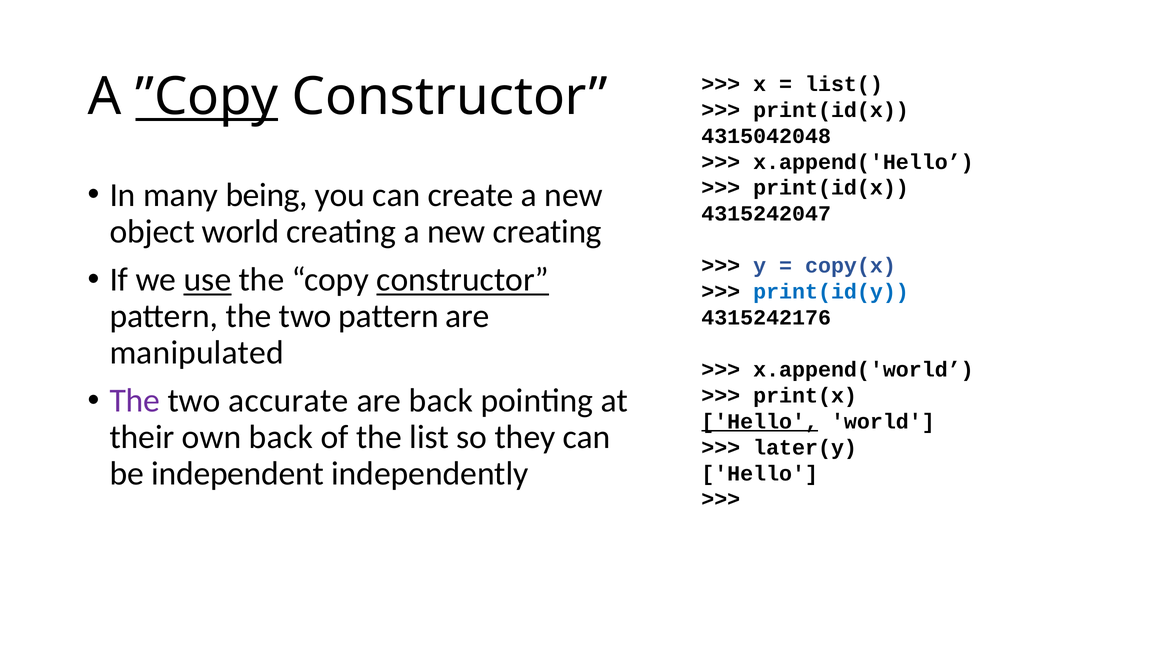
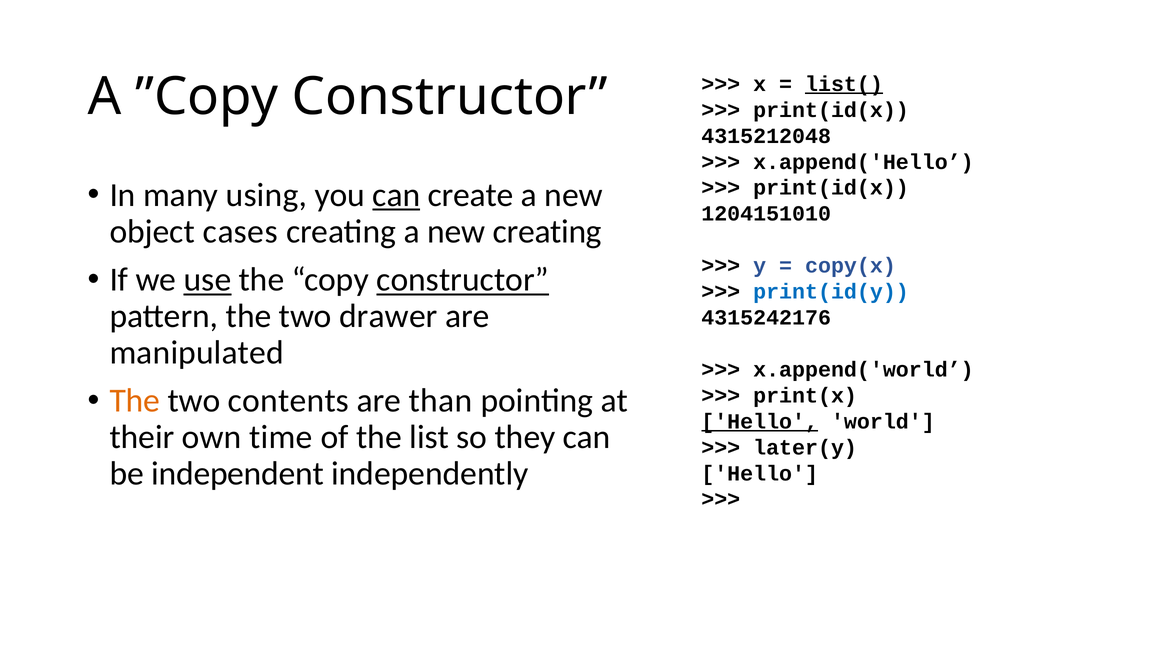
list( underline: none -> present
”Copy underline: present -> none
4315042048: 4315042048 -> 4315212048
being: being -> using
can at (396, 195) underline: none -> present
4315242047: 4315242047 -> 1204151010
object world: world -> cases
two pattern: pattern -> drawer
The at (135, 401) colour: purple -> orange
accurate: accurate -> contents
are back: back -> than
own back: back -> time
